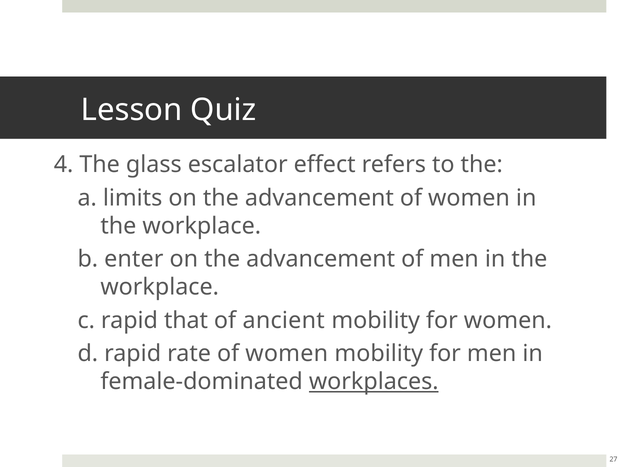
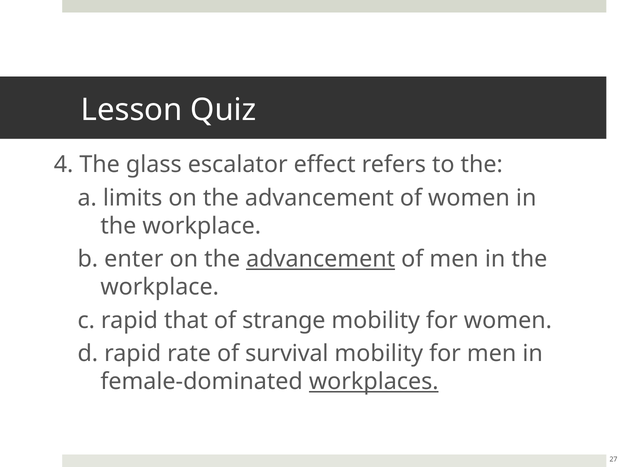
advancement at (321, 259) underline: none -> present
ancient: ancient -> strange
rate of women: women -> survival
